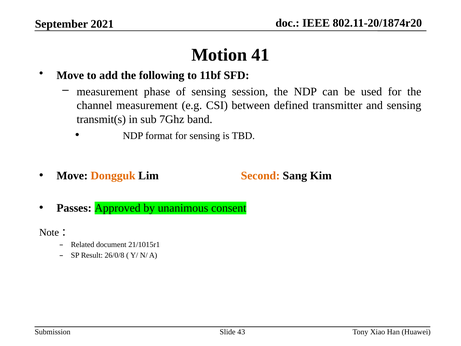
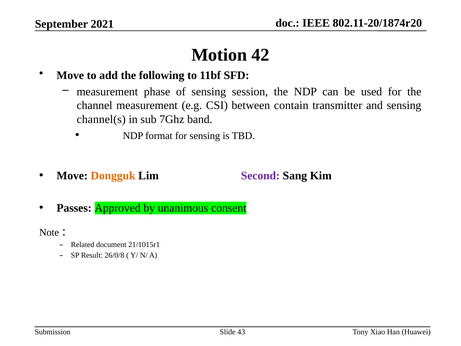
41: 41 -> 42
defined: defined -> contain
transmit(s: transmit(s -> channel(s
Second colour: orange -> purple
